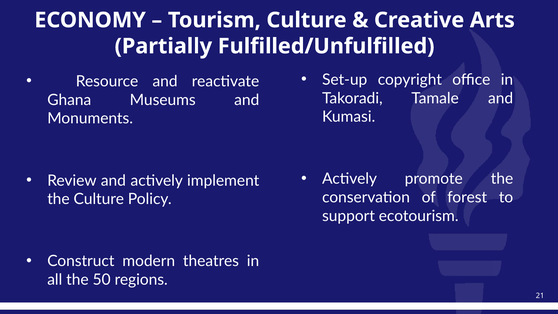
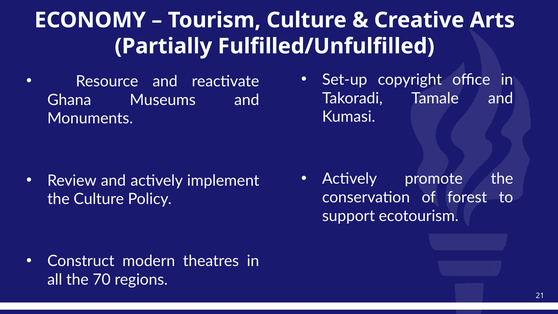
50: 50 -> 70
